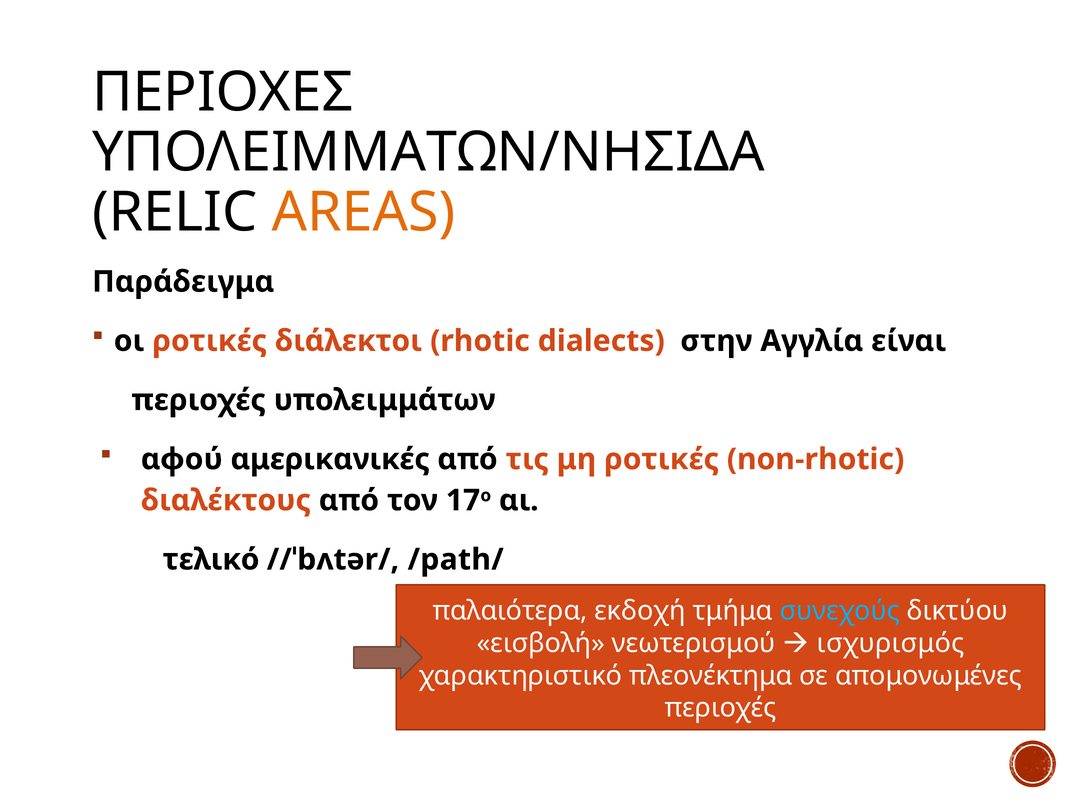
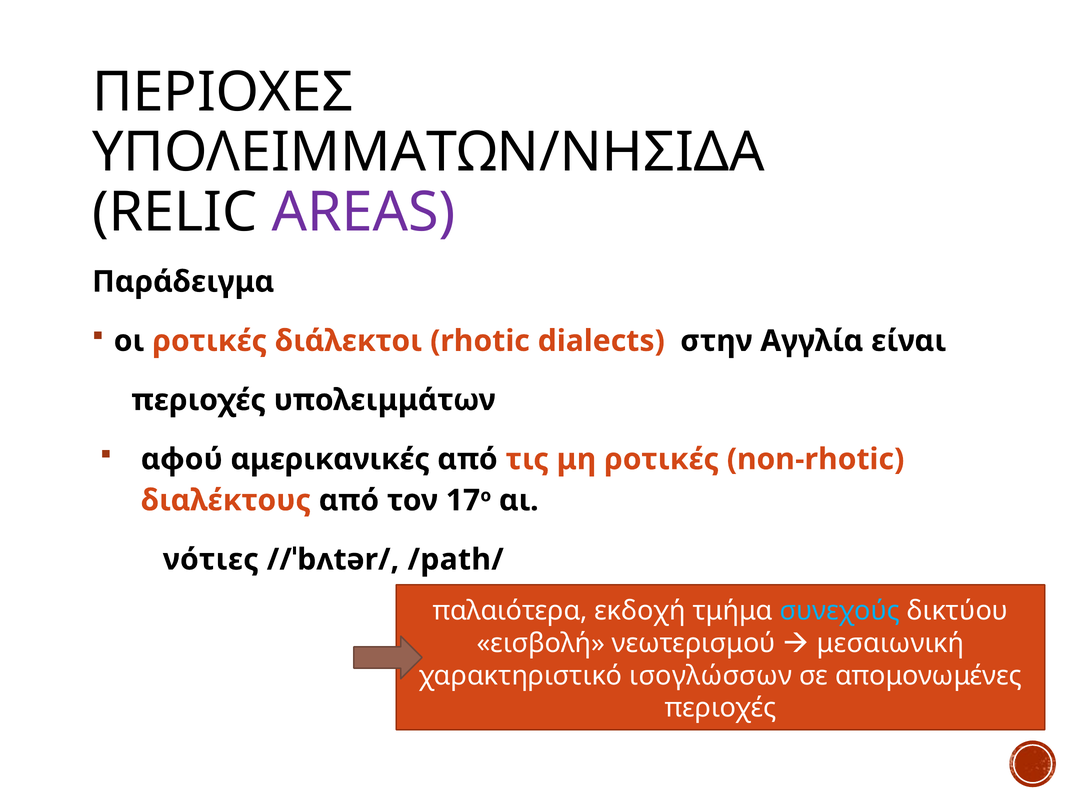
AREAS colour: orange -> purple
τελικό: τελικό -> νότιες
ισχυρισμός: ισχυρισμός -> μεσαιωνική
πλεονέκτημα: πλεονέκτημα -> ισογλώσσων
